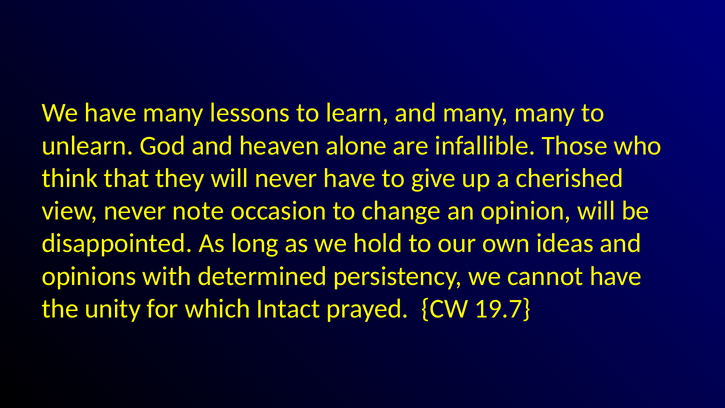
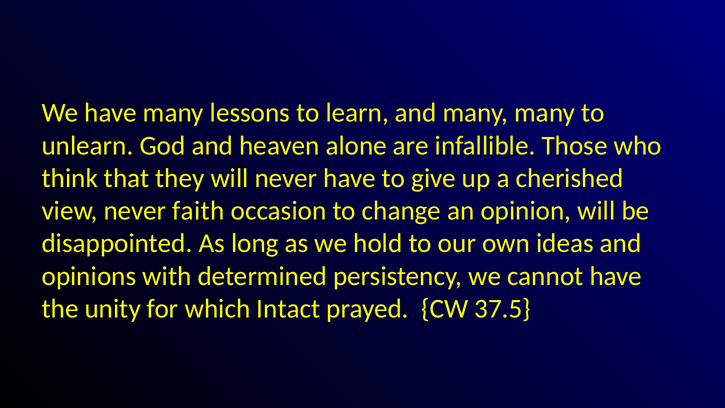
note: note -> faith
19.7: 19.7 -> 37.5
